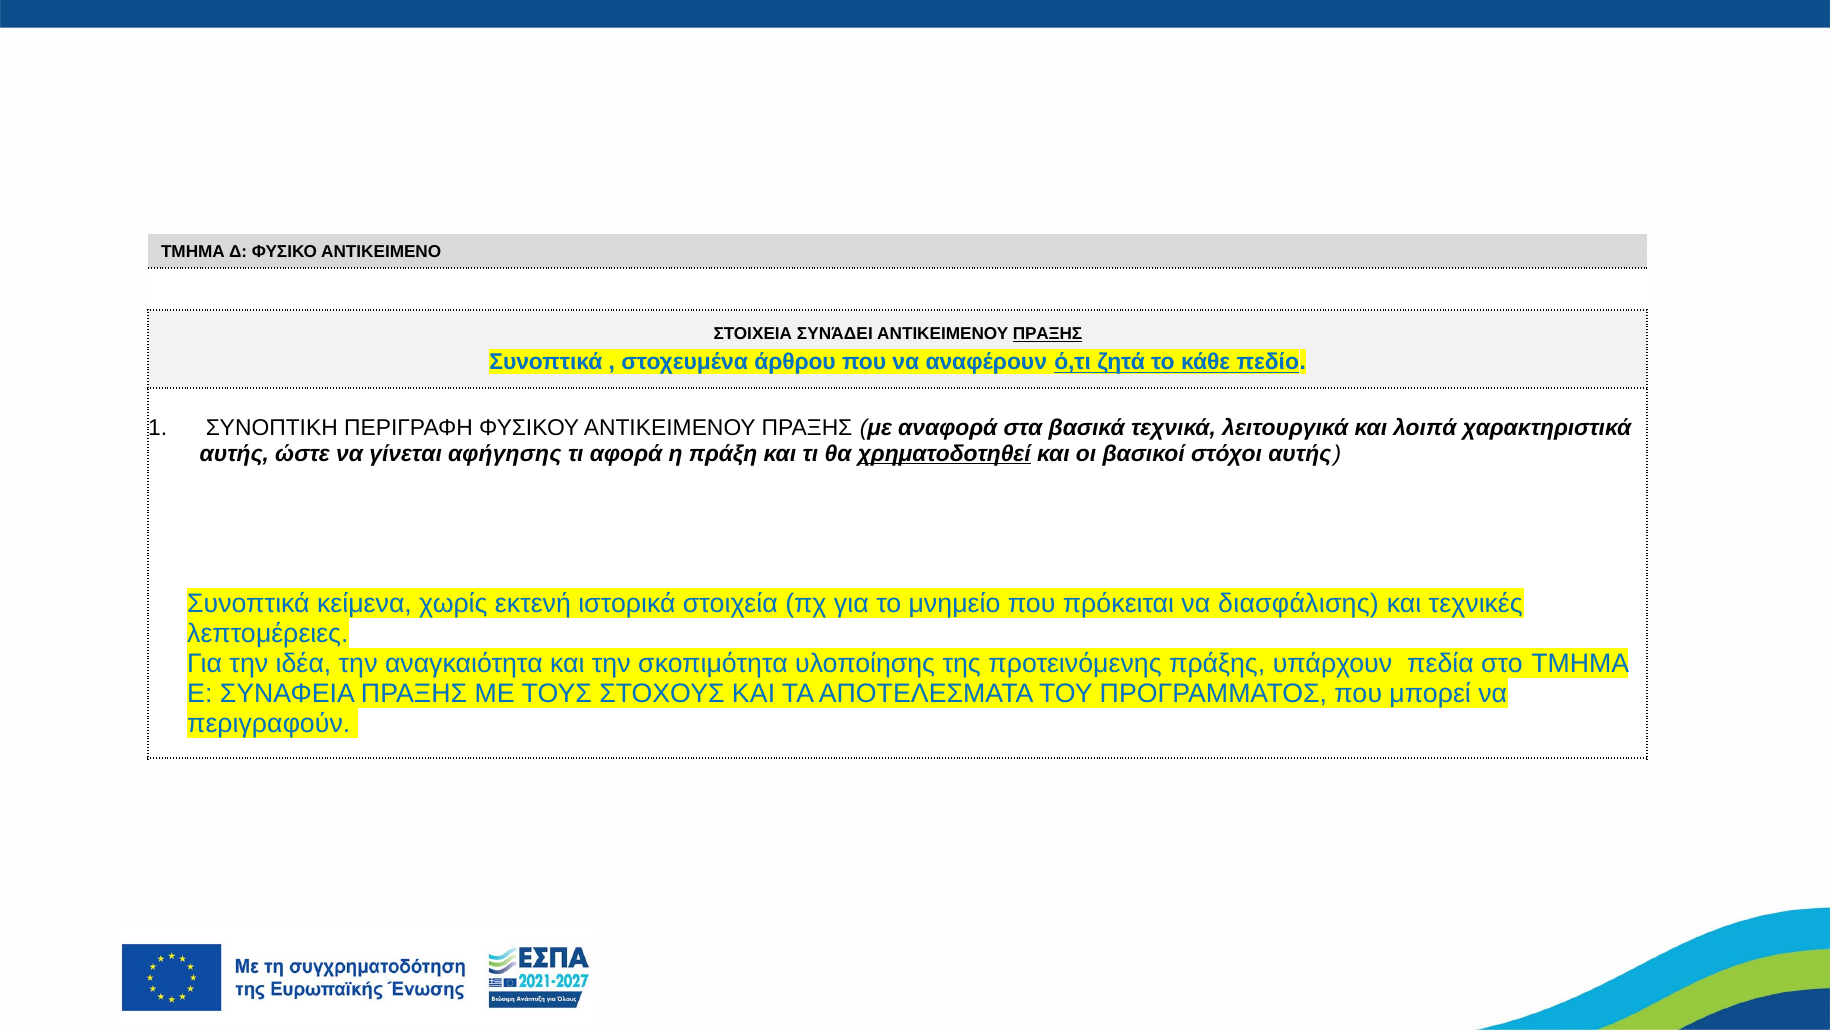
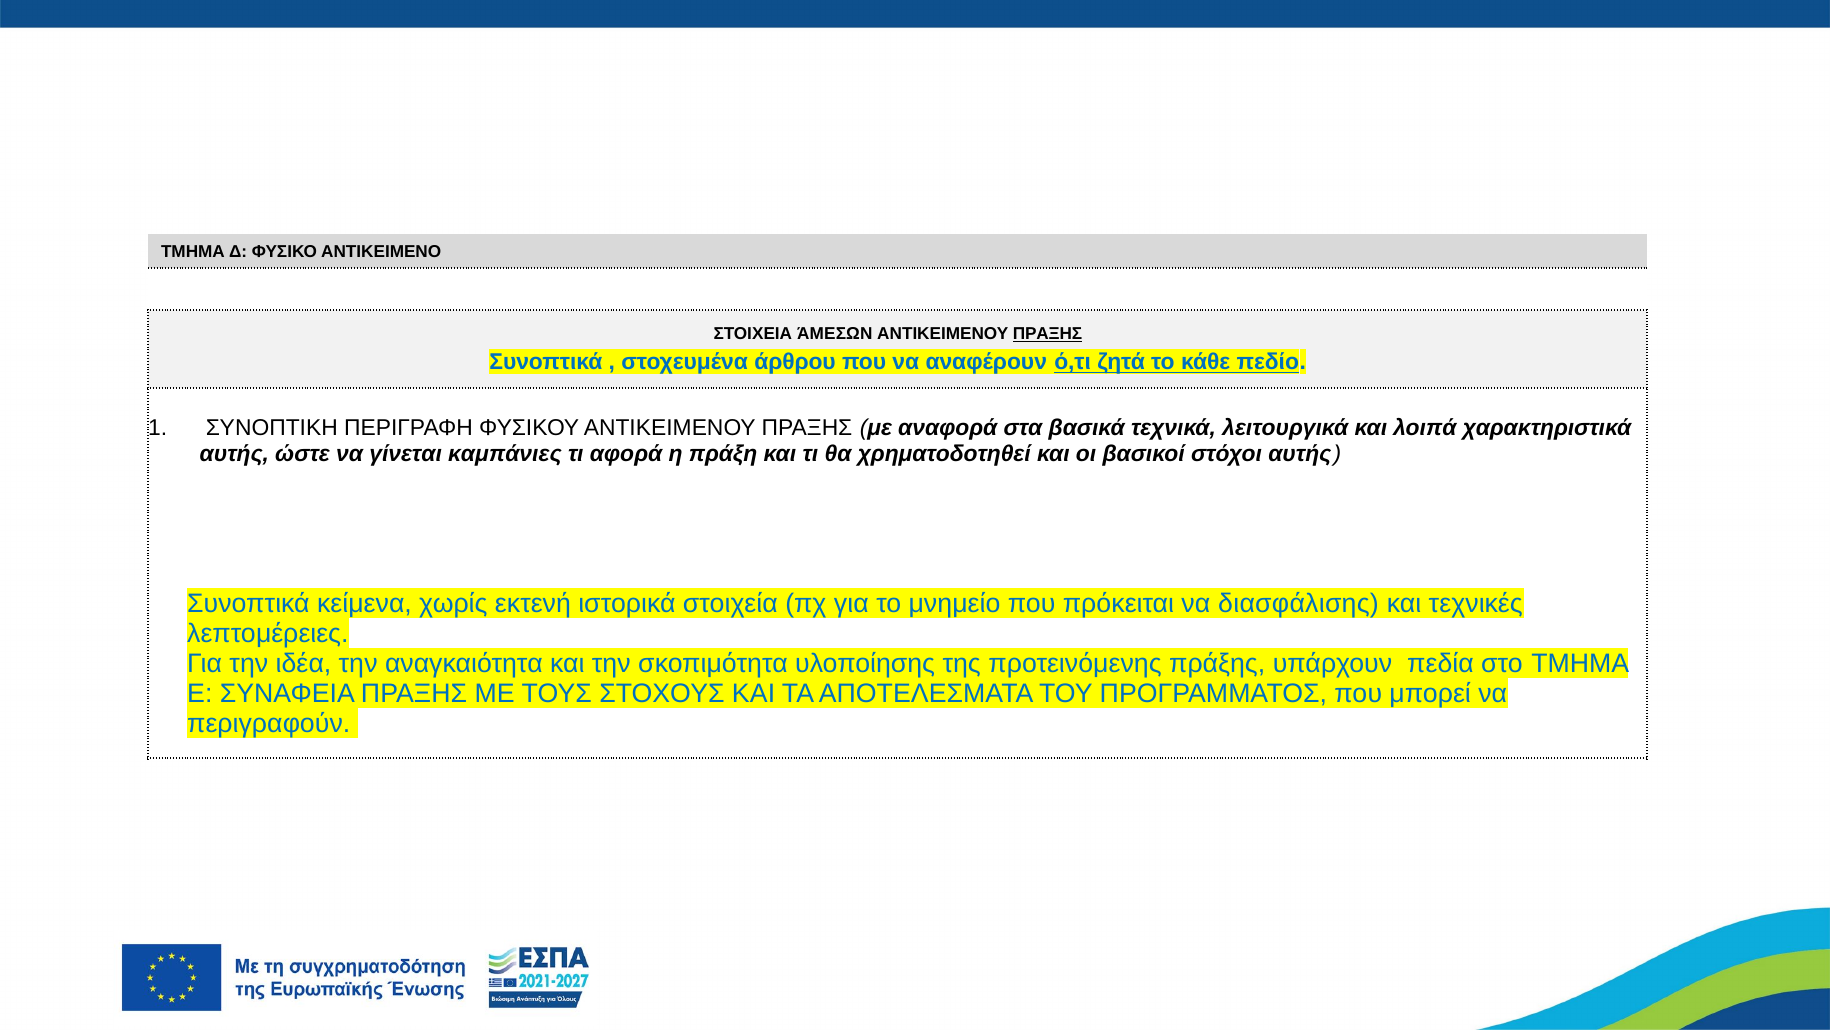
ΣΥΝΆΔΕΙ: ΣΥΝΆΔΕΙ -> ΆΜΕΣΩΝ
αφήγησης: αφήγησης -> καμπάνιες
χρηματοδοτηθεί underline: present -> none
